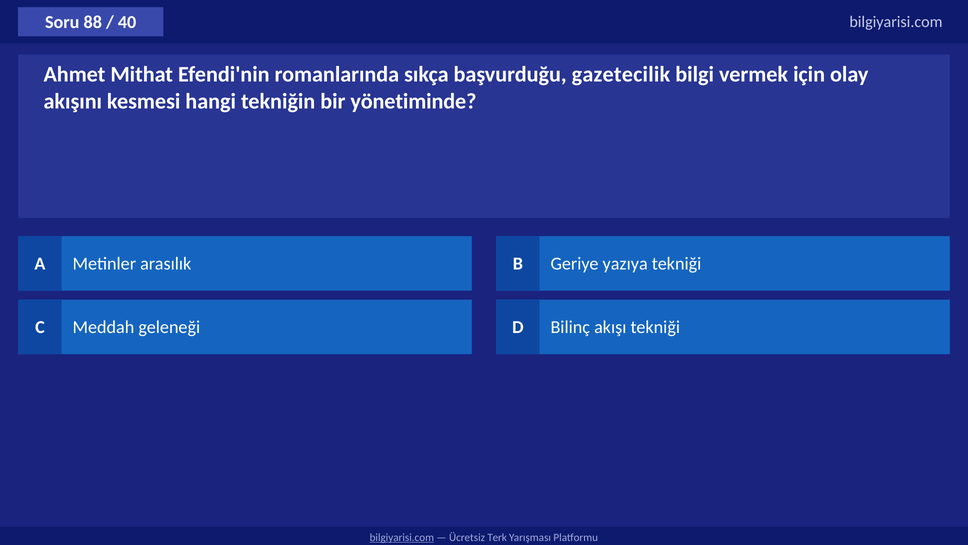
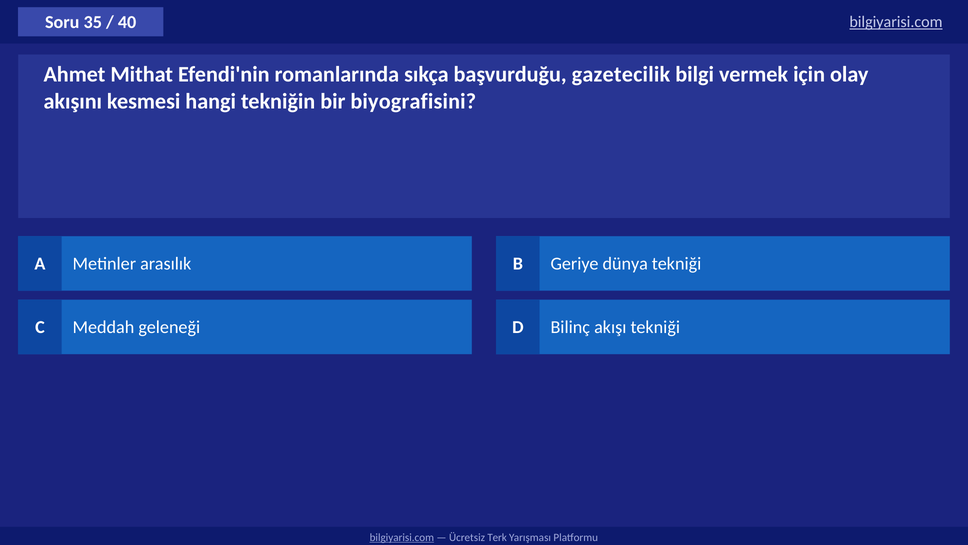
88: 88 -> 35
bilgiyarisi.com at (896, 22) underline: none -> present
yönetiminde: yönetiminde -> biyografisini
yazıya: yazıya -> dünya
